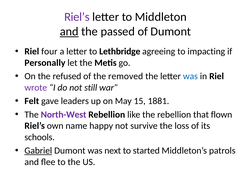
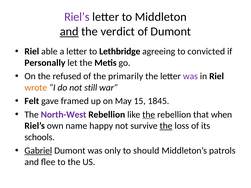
passed: passed -> verdict
four: four -> able
impacting: impacting -> convicted
removed: removed -> primarily
was at (190, 76) colour: blue -> purple
wrote colour: purple -> orange
leaders: leaders -> framed
1881: 1881 -> 1845
the at (149, 115) underline: none -> present
flown: flown -> when
the at (166, 126) underline: none -> present
next: next -> only
started: started -> should
